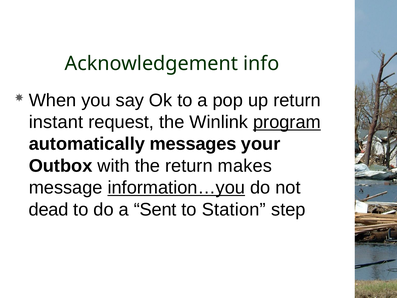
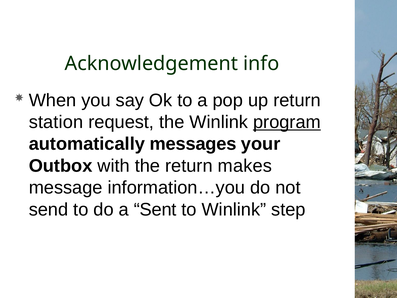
instant: instant -> station
information…you underline: present -> none
dead: dead -> send
to Station: Station -> Winlink
